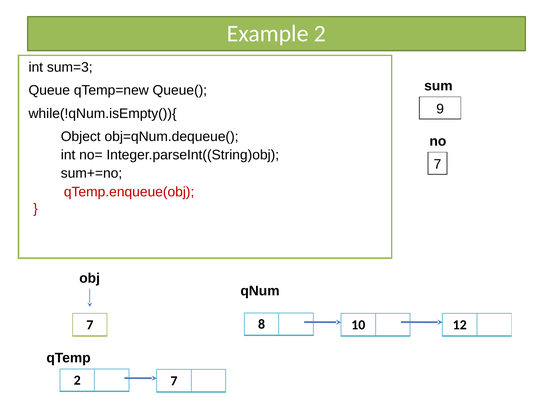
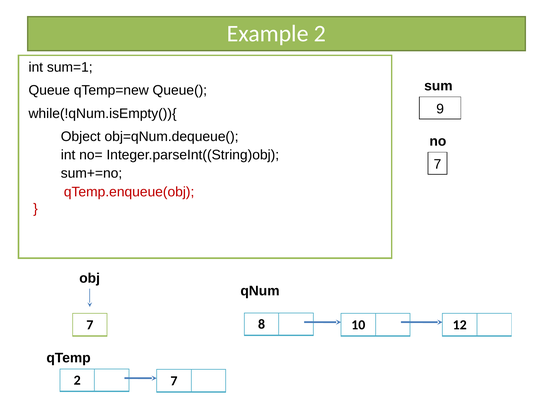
sum=3: sum=3 -> sum=1
